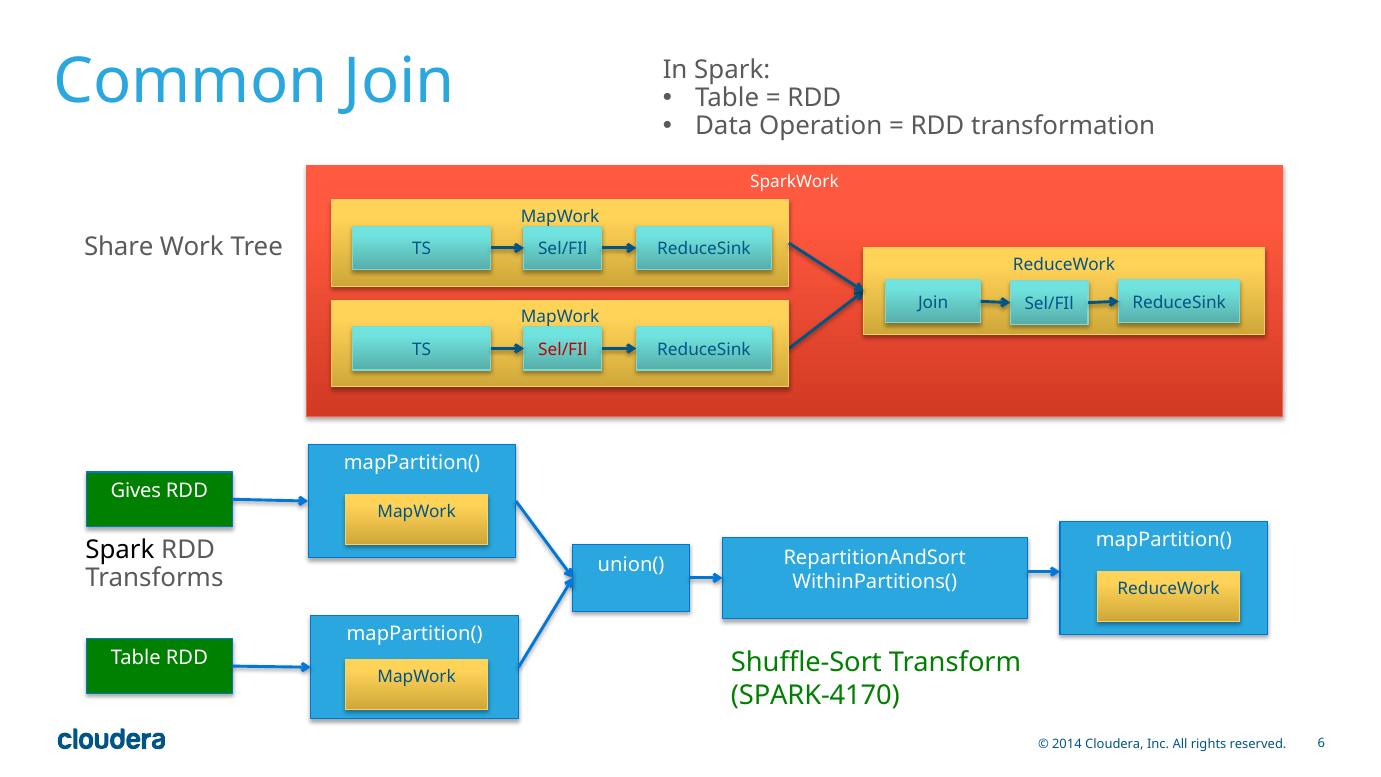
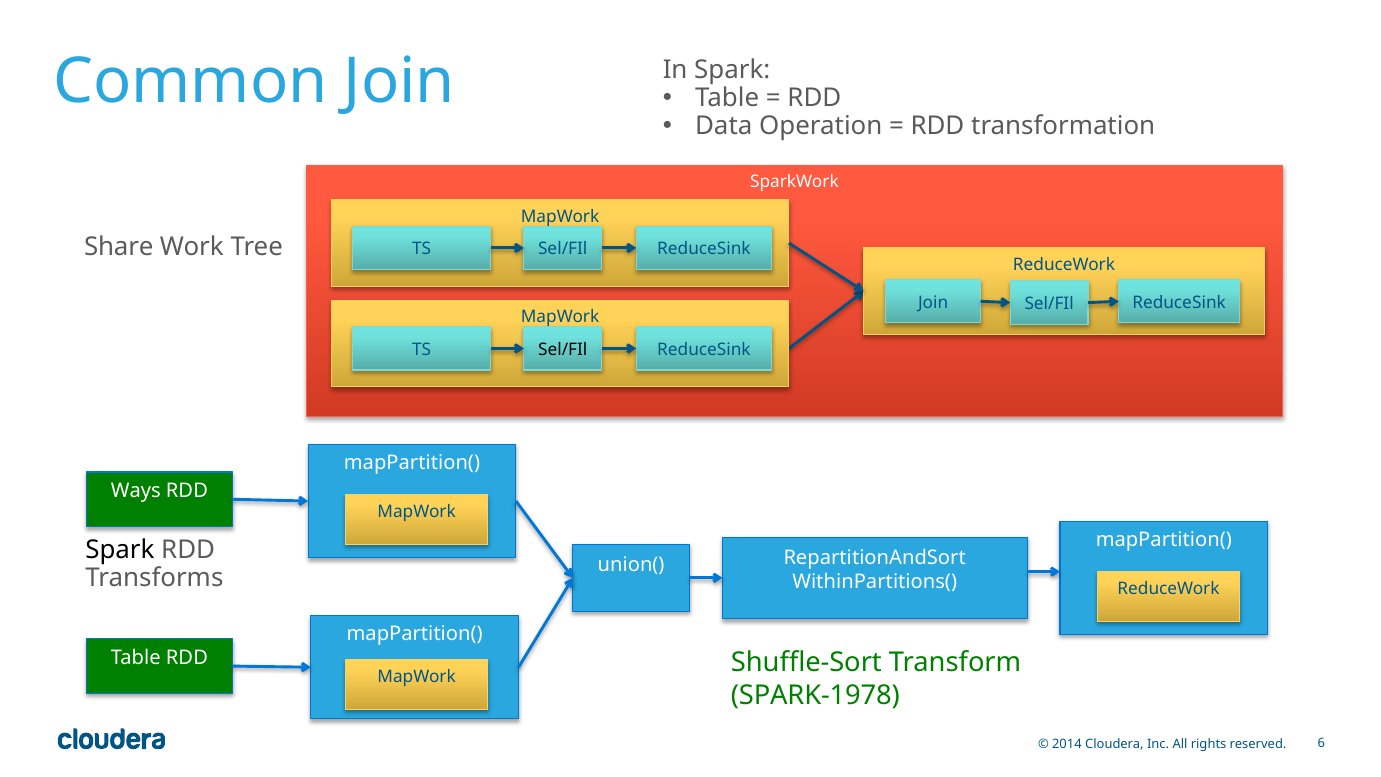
Sel/FIl at (563, 350) colour: red -> black
Gives: Gives -> Ways
SPARK-4170: SPARK-4170 -> SPARK-1978
